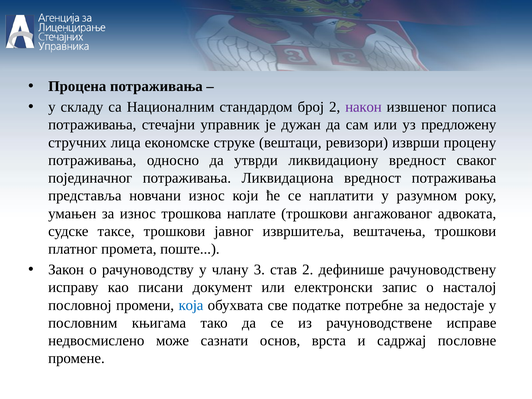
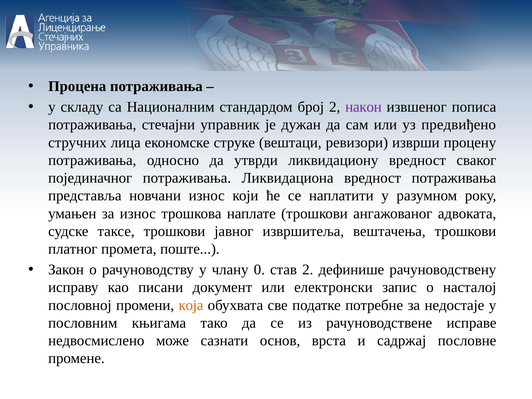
предложену: предложену -> предвиђено
3: 3 -> 0
која colour: blue -> orange
